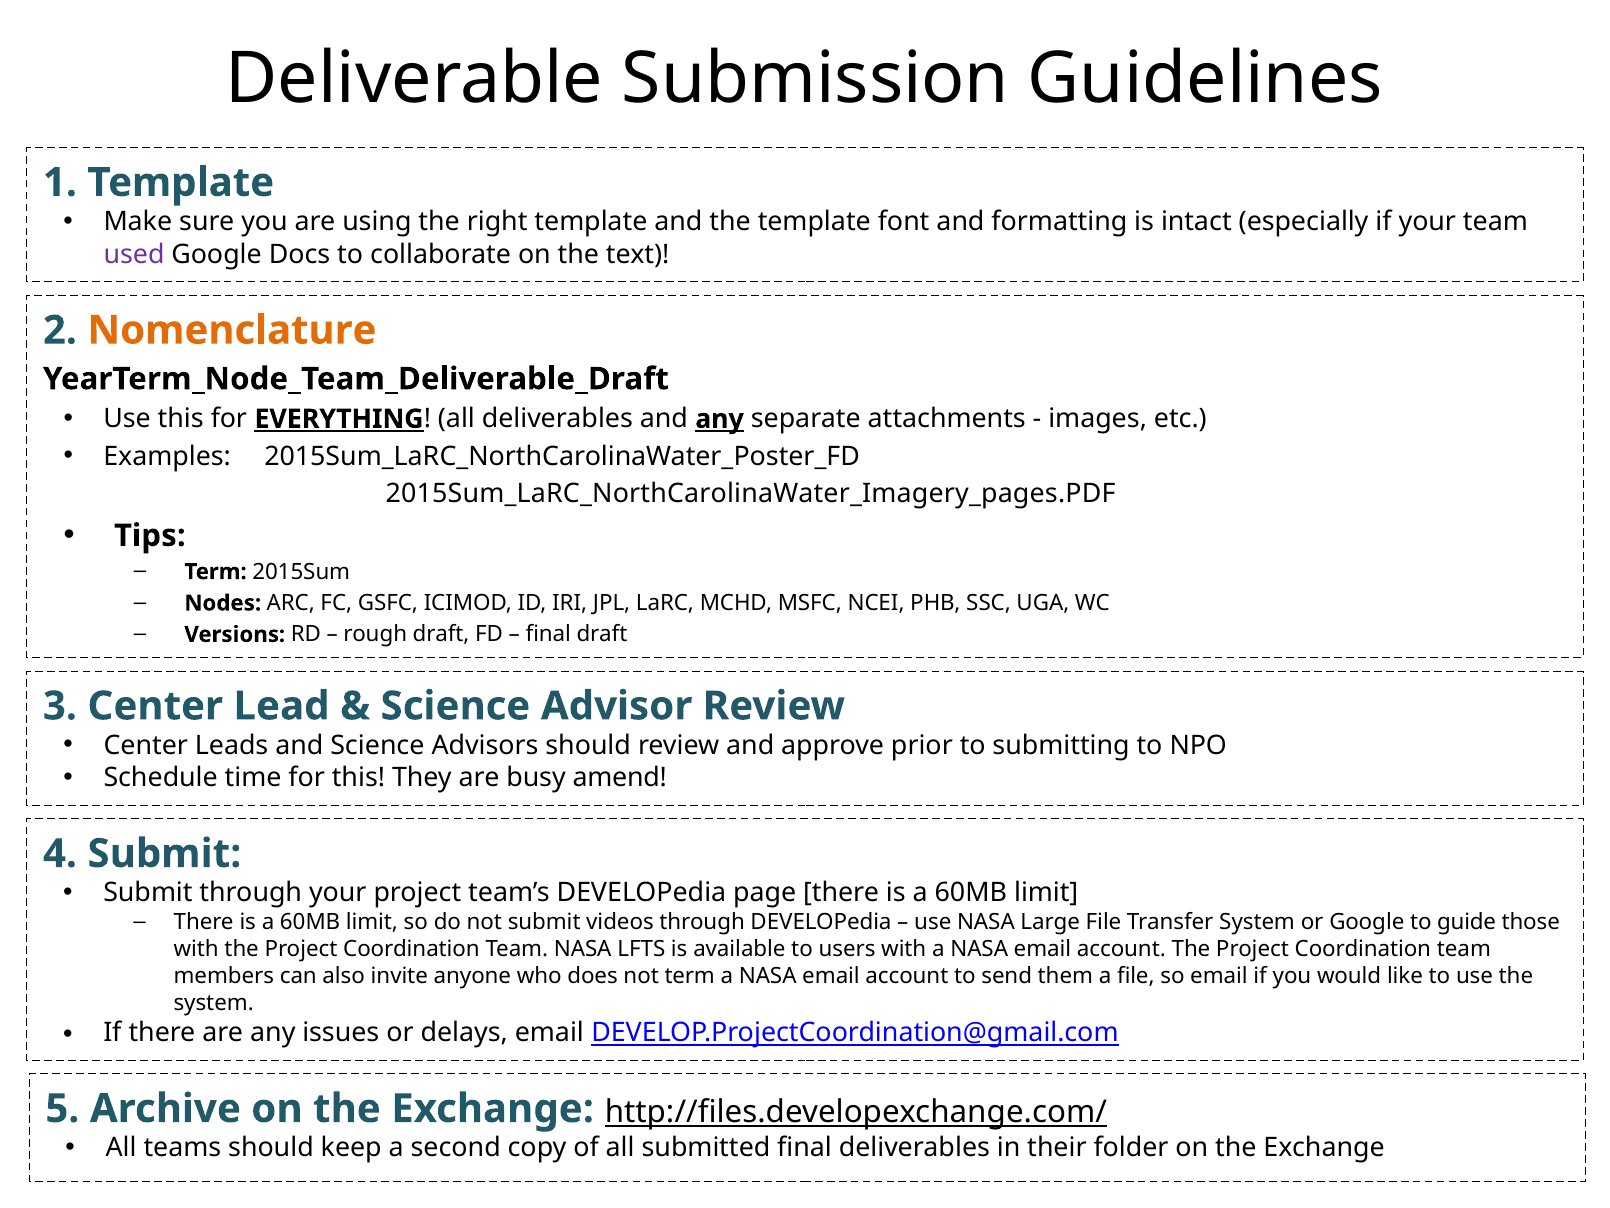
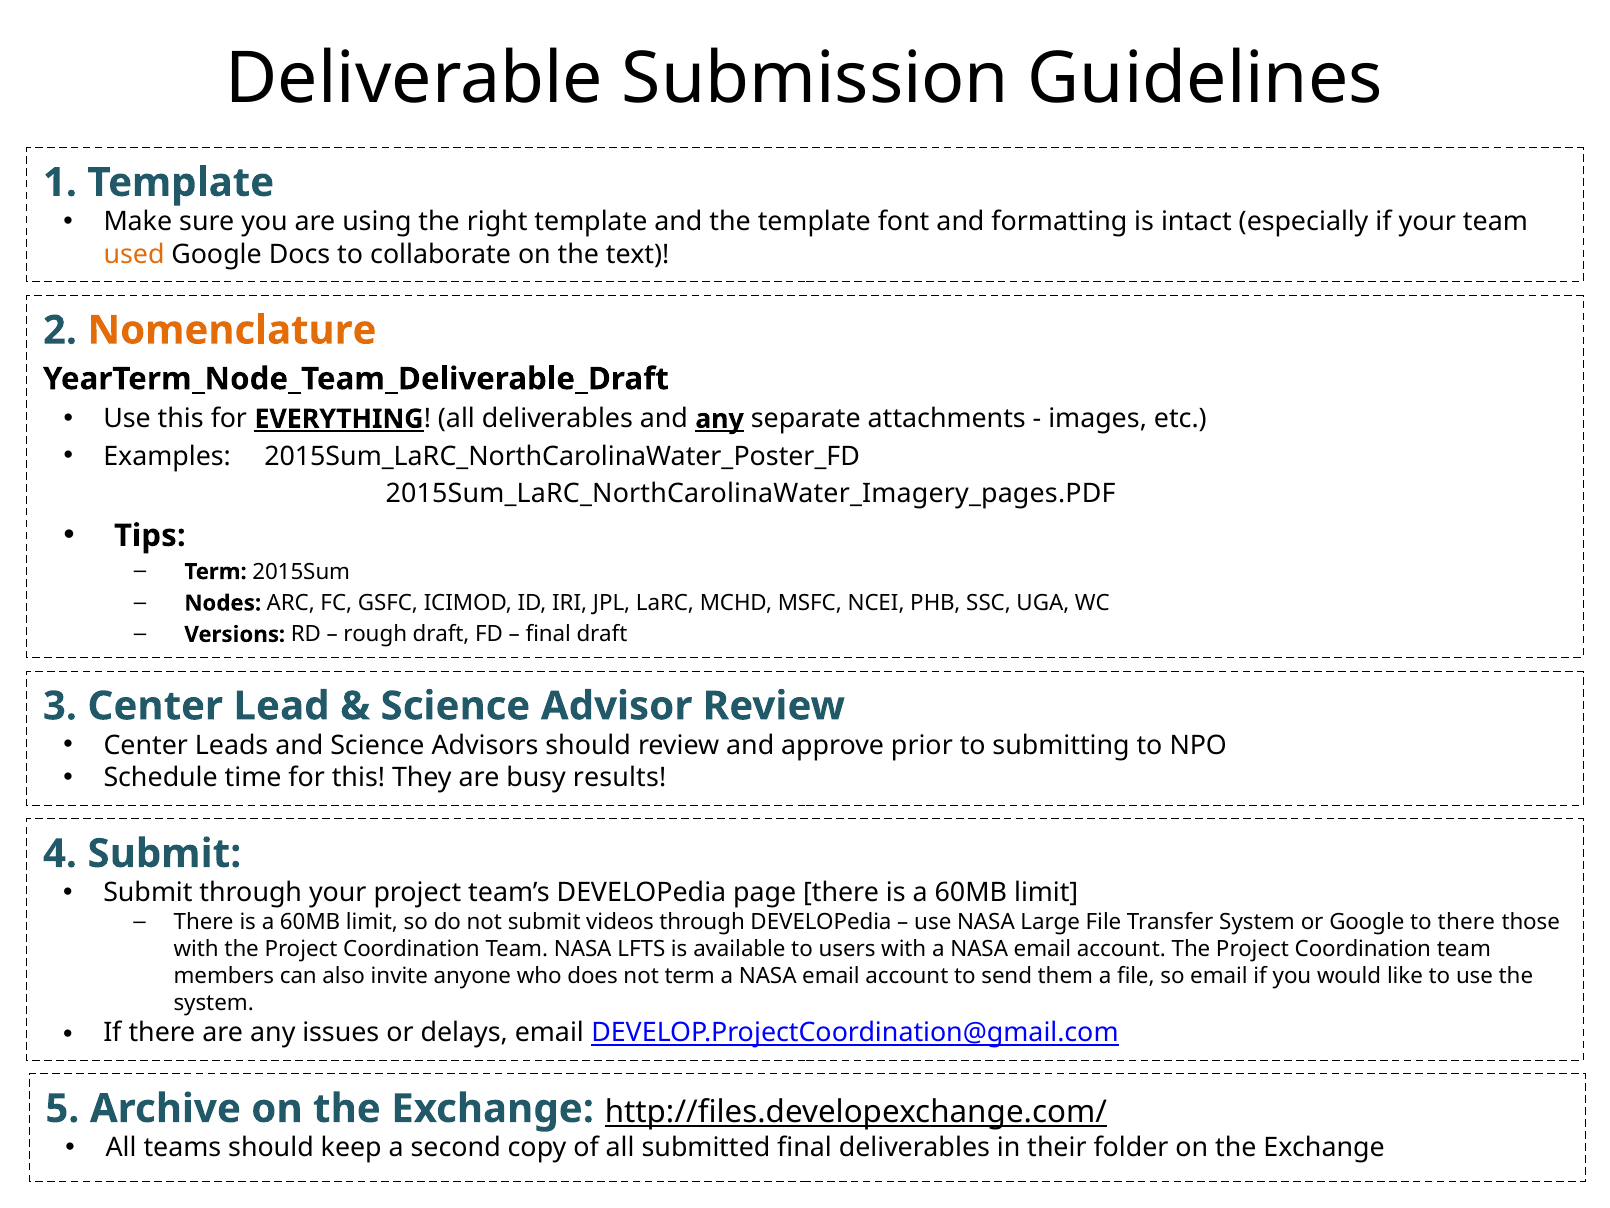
used colour: purple -> orange
amend: amend -> results
to guide: guide -> there
